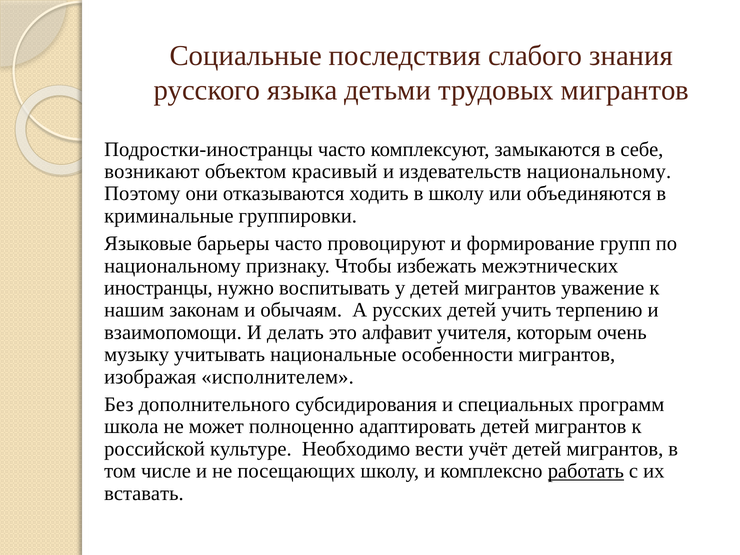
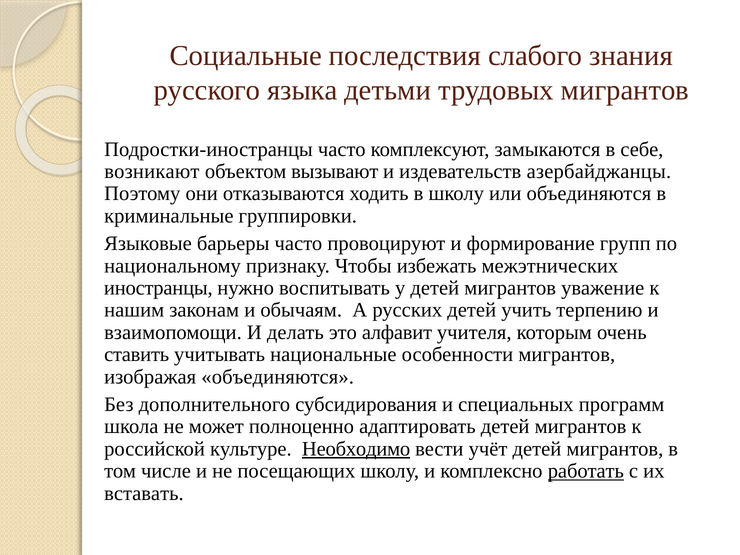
красивый: красивый -> вызывают
издевательств национальному: национальному -> азербайджанцы
музыку: музыку -> ставить
изображая исполнителем: исполнителем -> объединяются
Необходимо underline: none -> present
